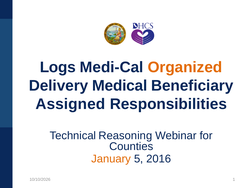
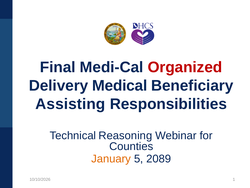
Logs: Logs -> Final
Organized colour: orange -> red
Assigned: Assigned -> Assisting
2016: 2016 -> 2089
